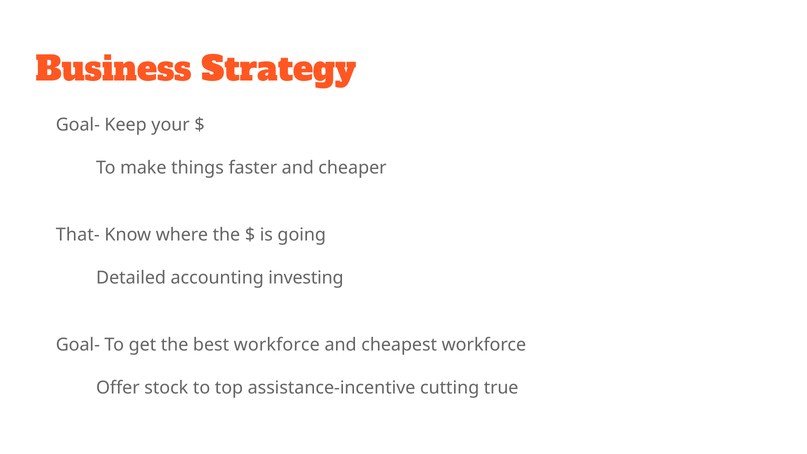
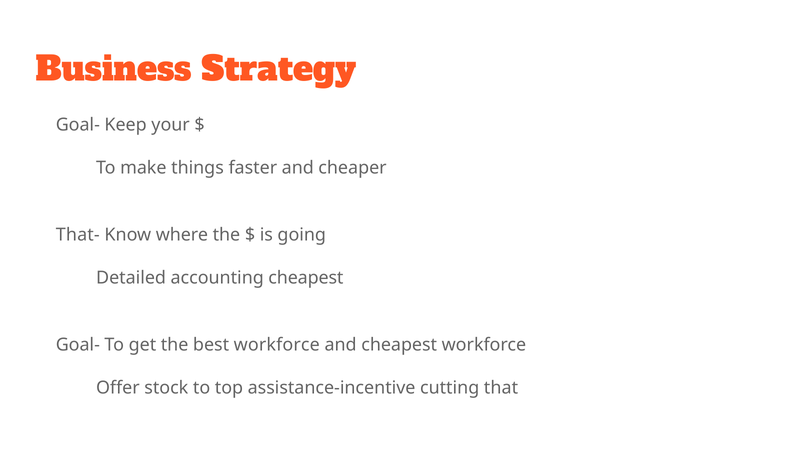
accounting investing: investing -> cheapest
true: true -> that
